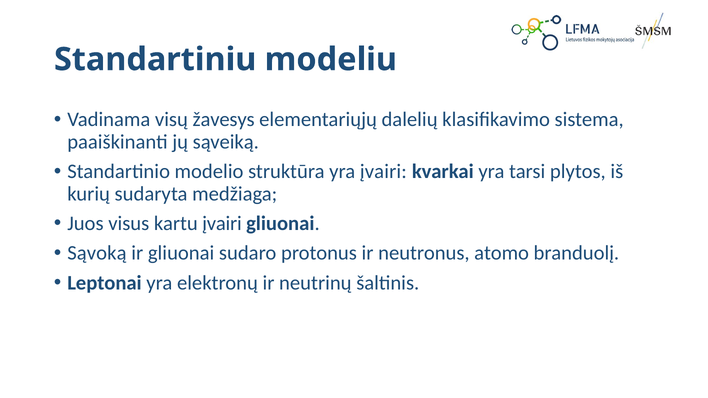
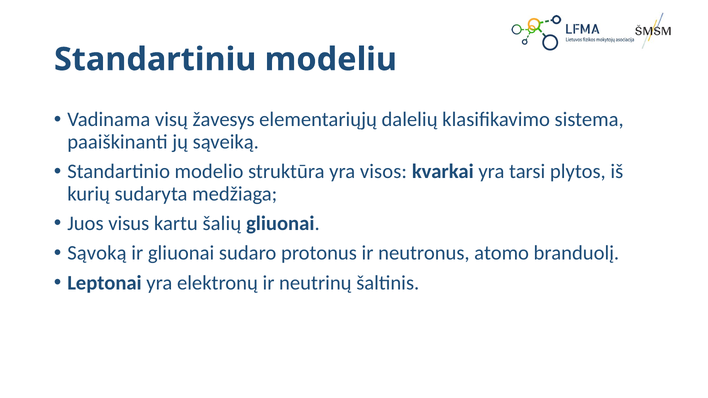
yra įvairi: įvairi -> visos
kartu įvairi: įvairi -> šalių
